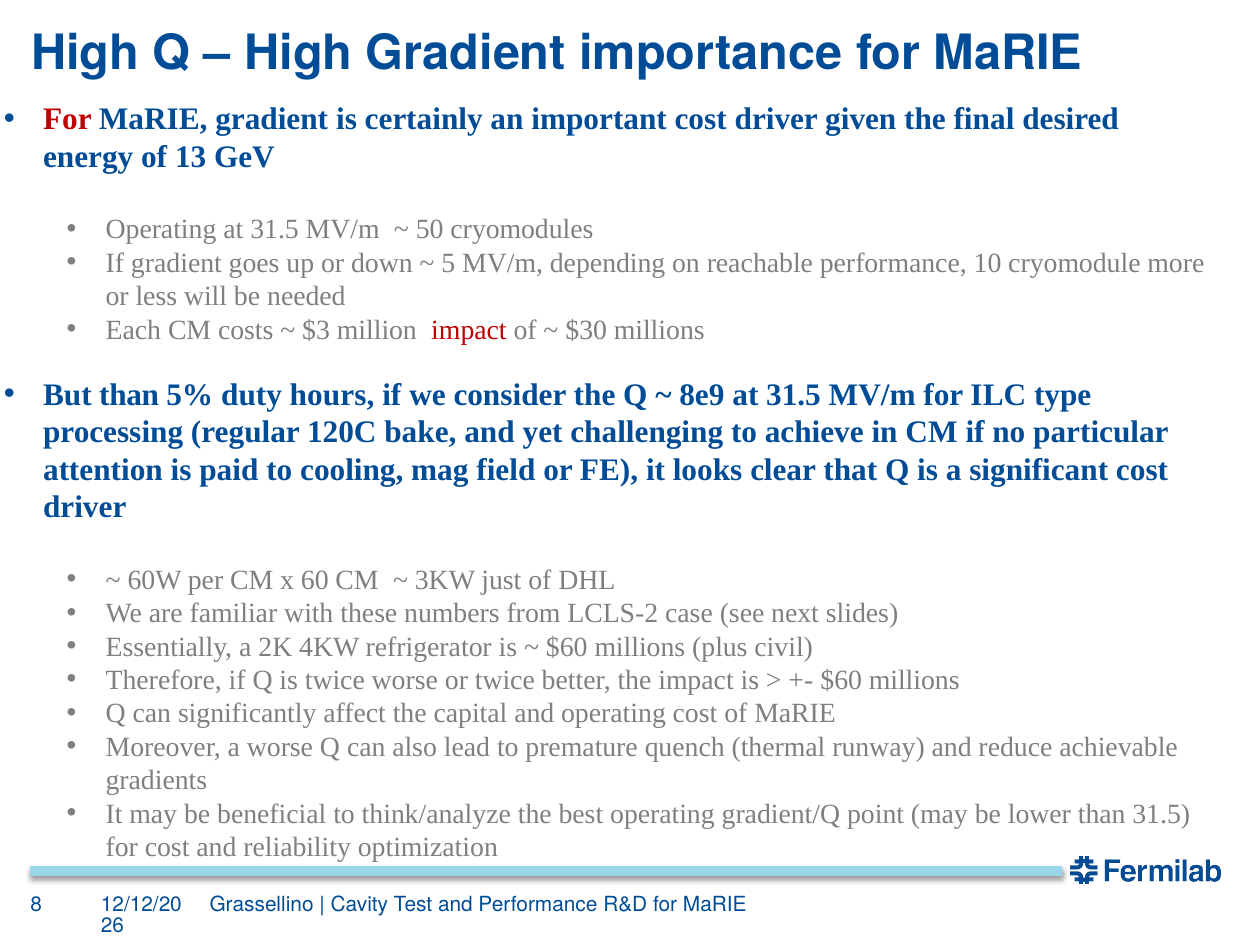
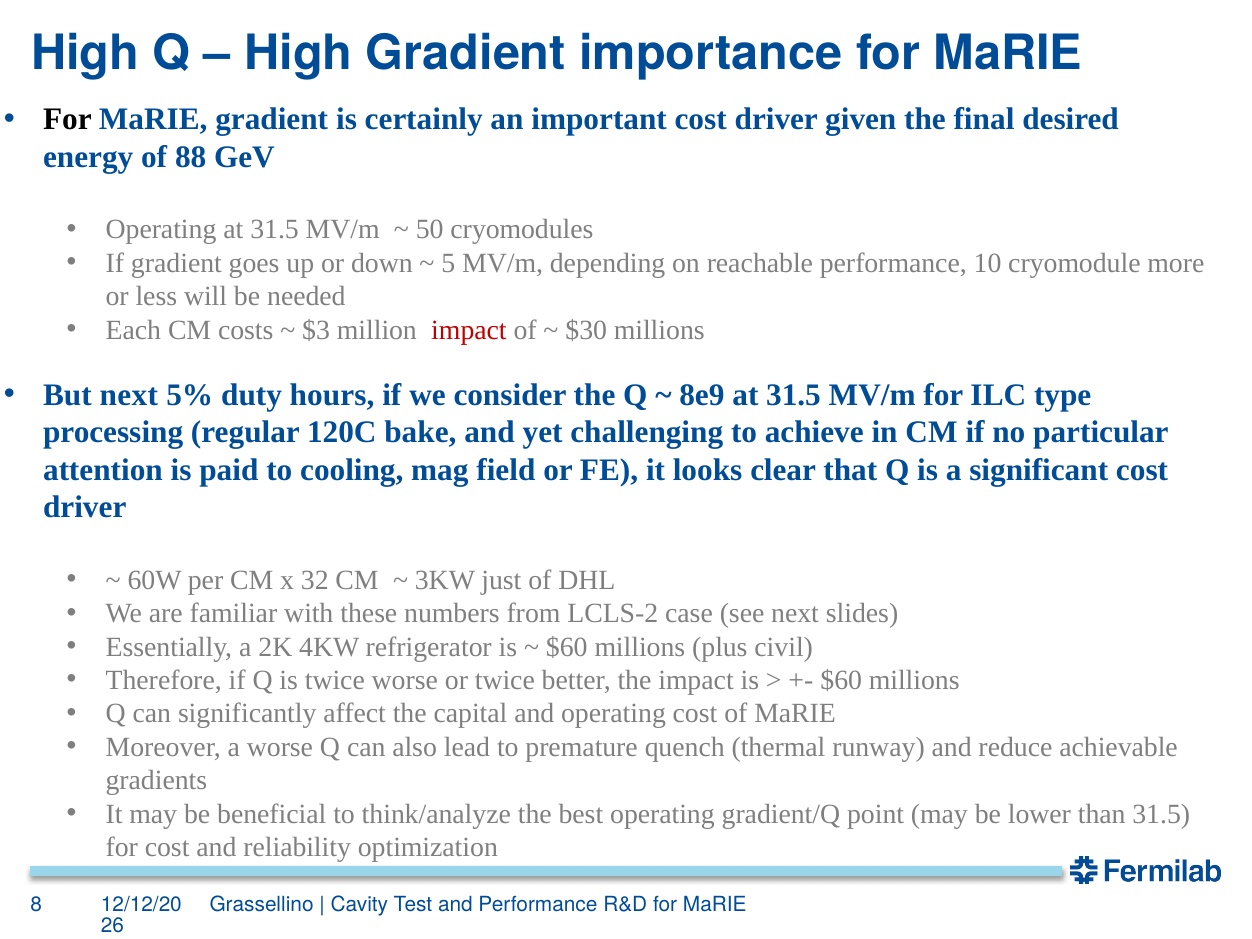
For at (67, 119) colour: red -> black
13: 13 -> 88
But than: than -> next
60: 60 -> 32
